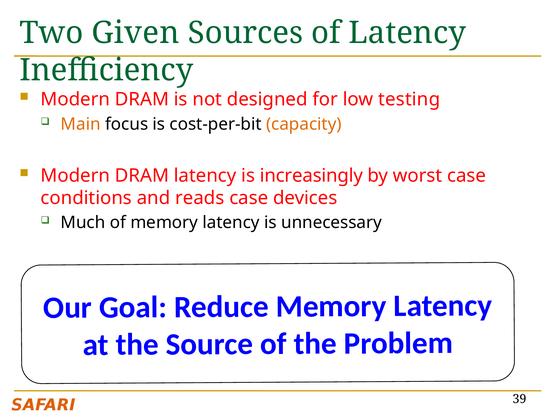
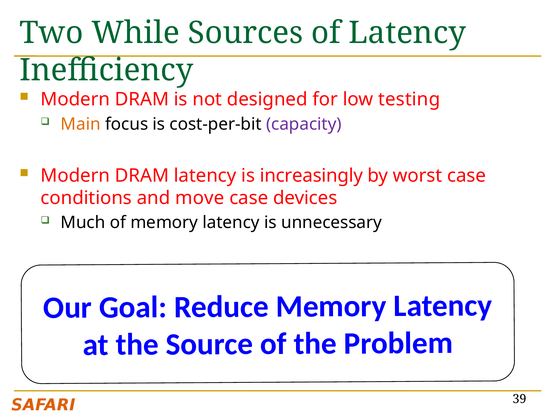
Given: Given -> While
capacity colour: orange -> purple
reads: reads -> move
